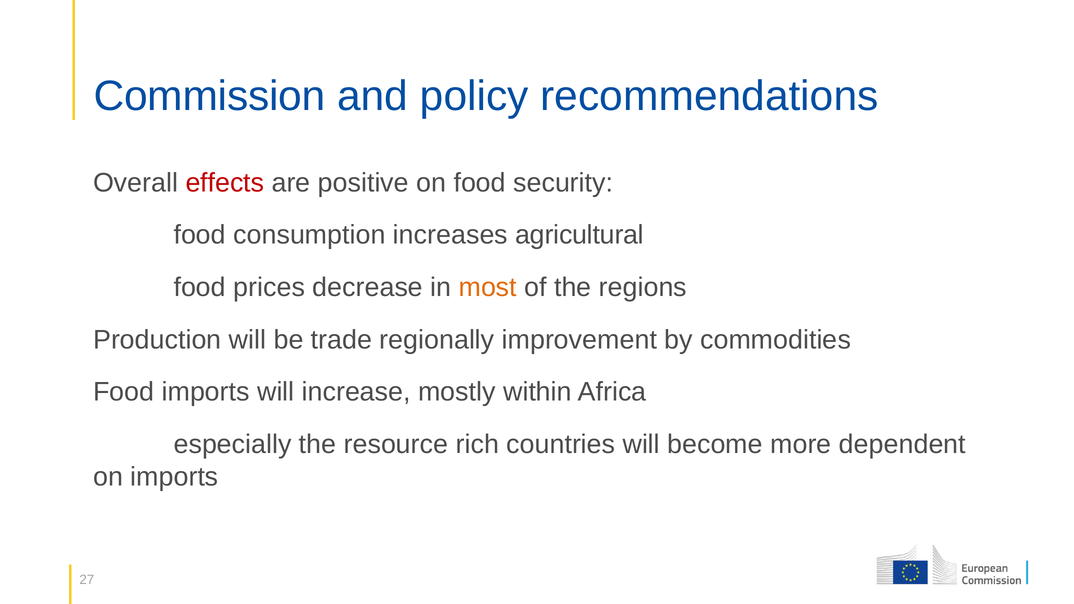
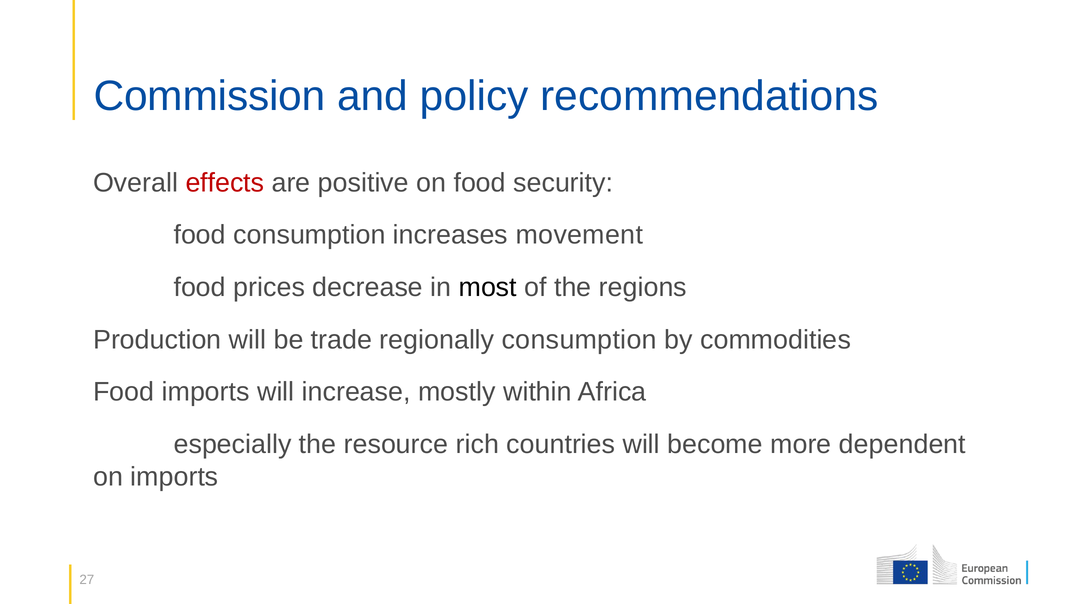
agricultural: agricultural -> movement
most colour: orange -> black
regionally improvement: improvement -> consumption
